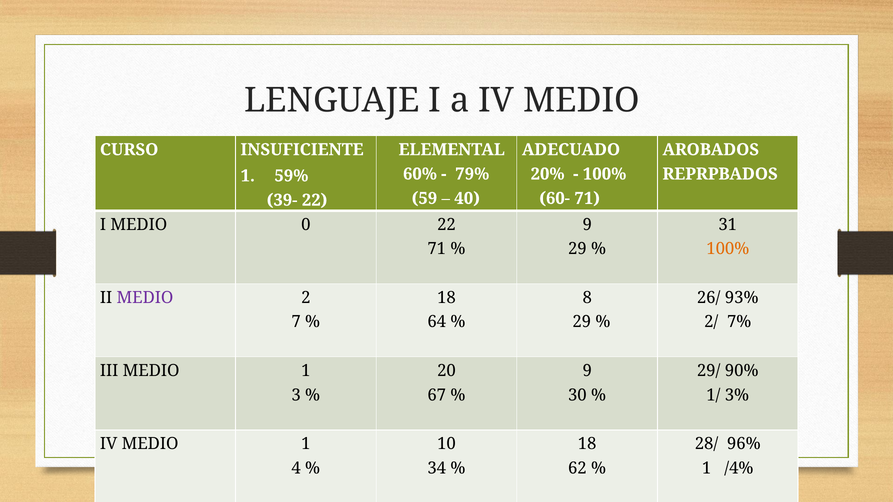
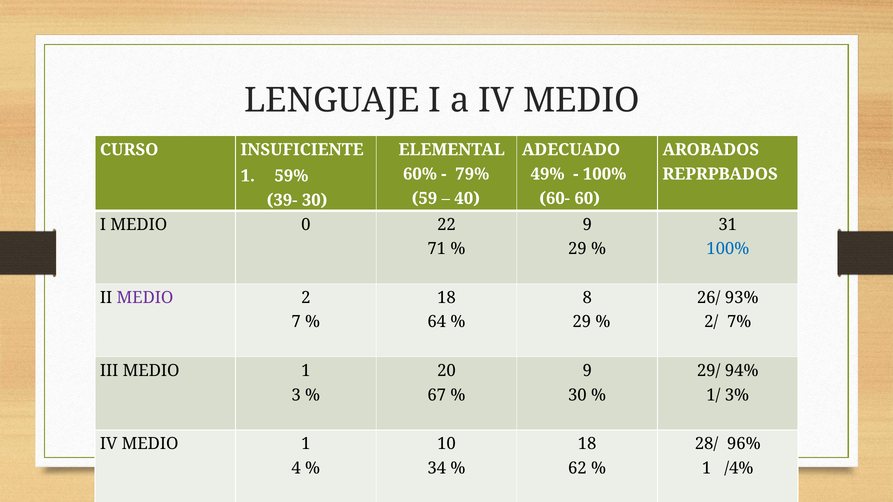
20%: 20% -> 49%
60- 71: 71 -> 60
39- 22: 22 -> 30
100% at (728, 249) colour: orange -> blue
90%: 90% -> 94%
